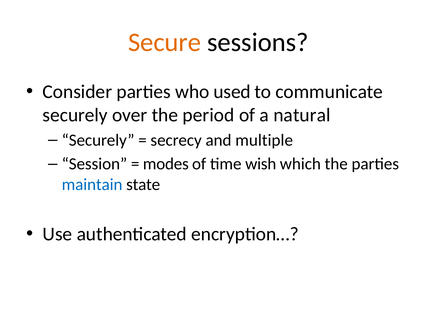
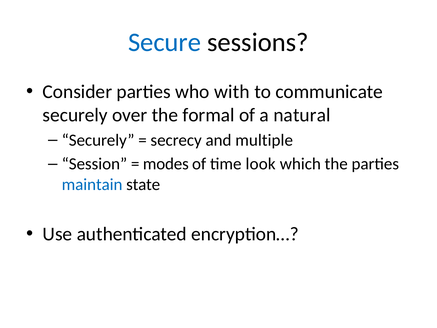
Secure colour: orange -> blue
used: used -> with
period: period -> formal
wish: wish -> look
